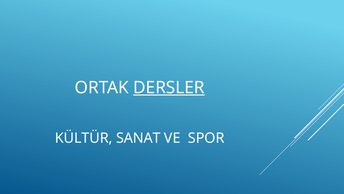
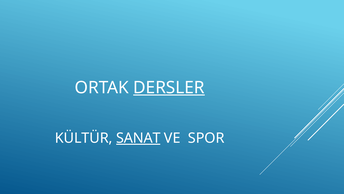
SANAT underline: none -> present
